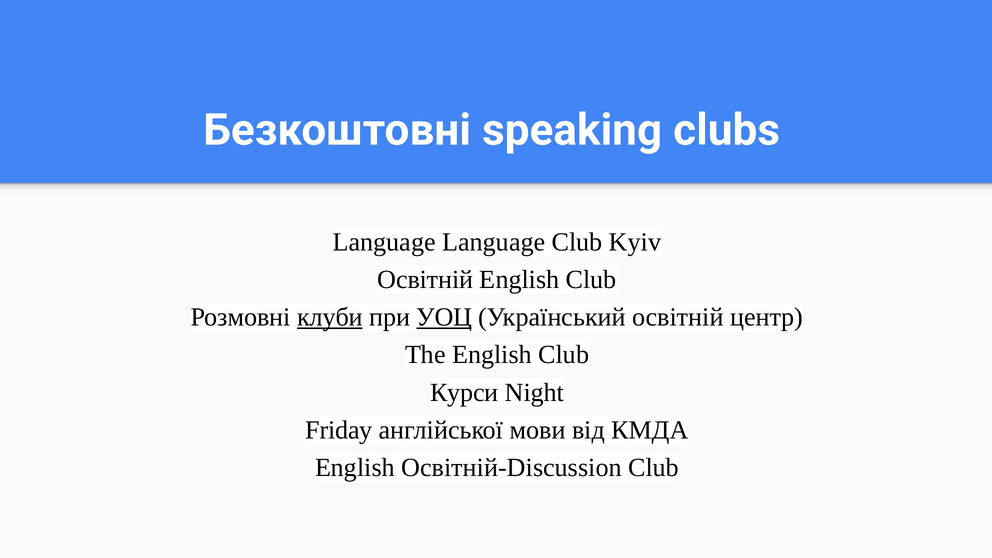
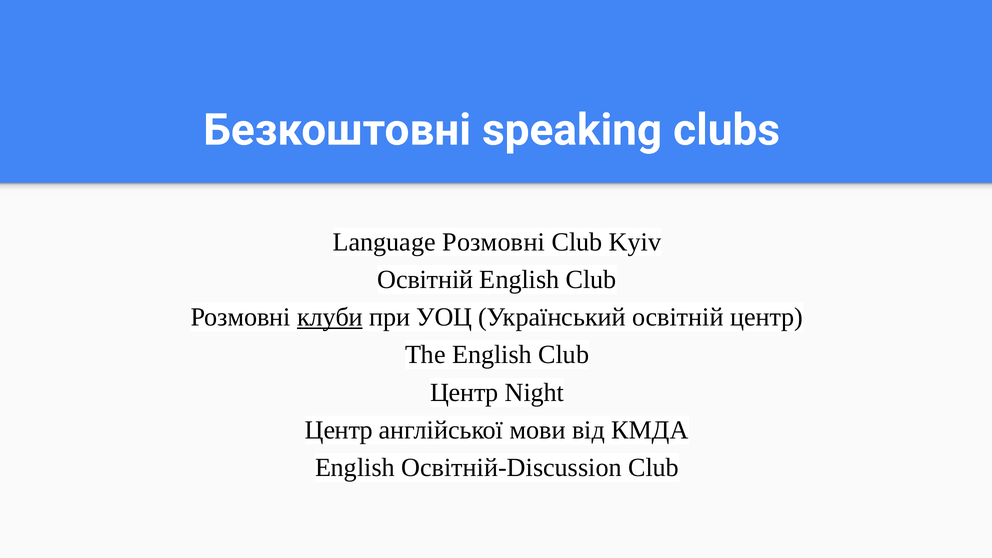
Language Language: Language -> Розмовні
УОЦ underline: present -> none
Курси at (464, 392): Курси -> Центр
Friday at (339, 430): Friday -> Центр
